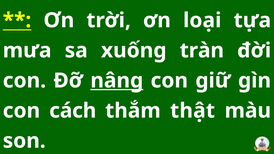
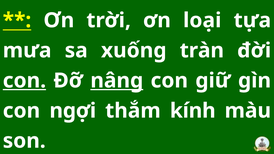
con at (24, 81) underline: none -> present
cách: cách -> ngợi
thật: thật -> kính
